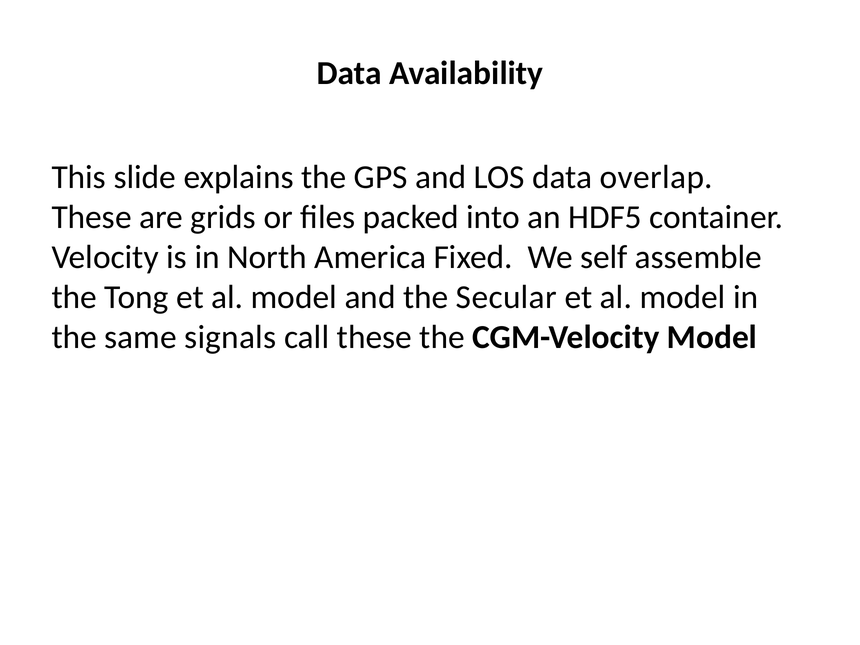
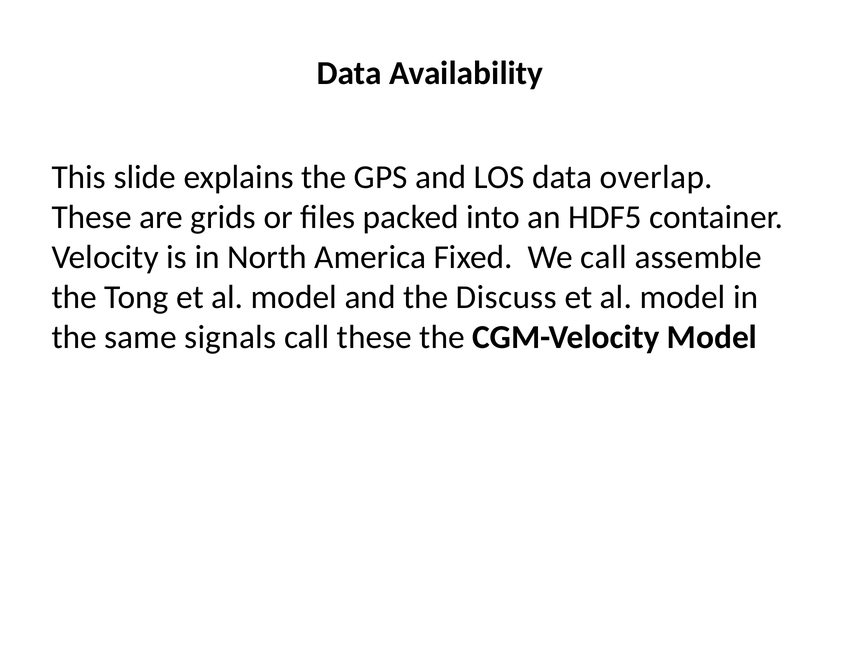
We self: self -> call
Secular: Secular -> Discuss
